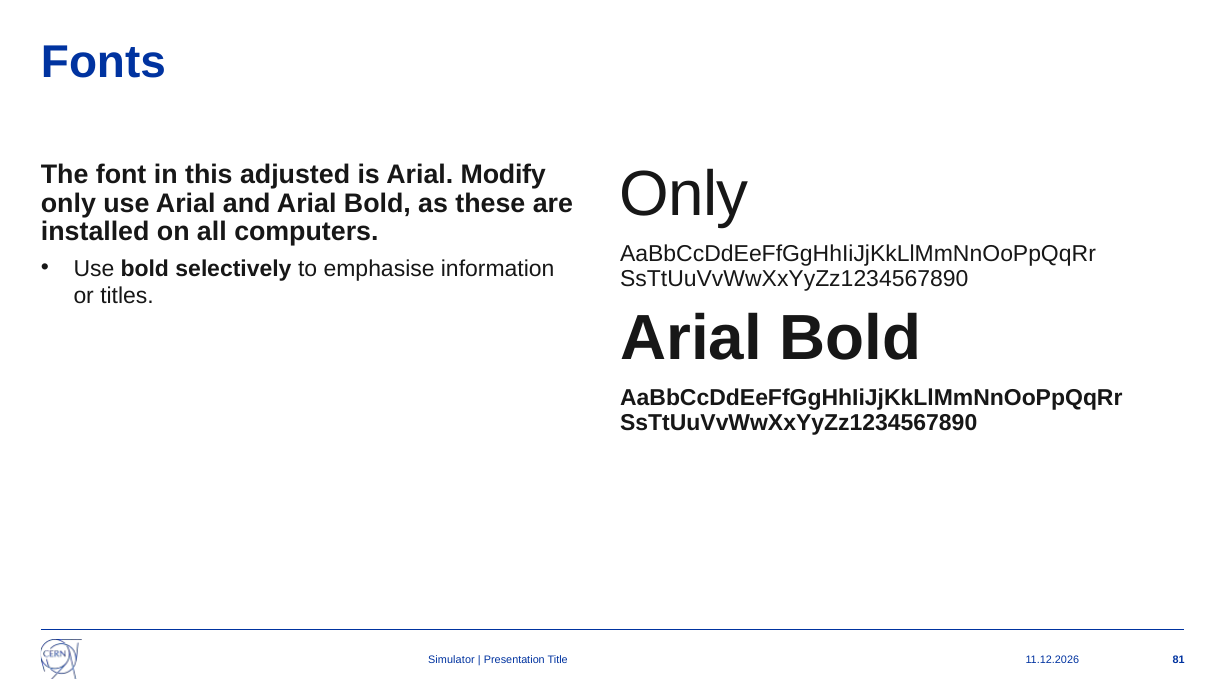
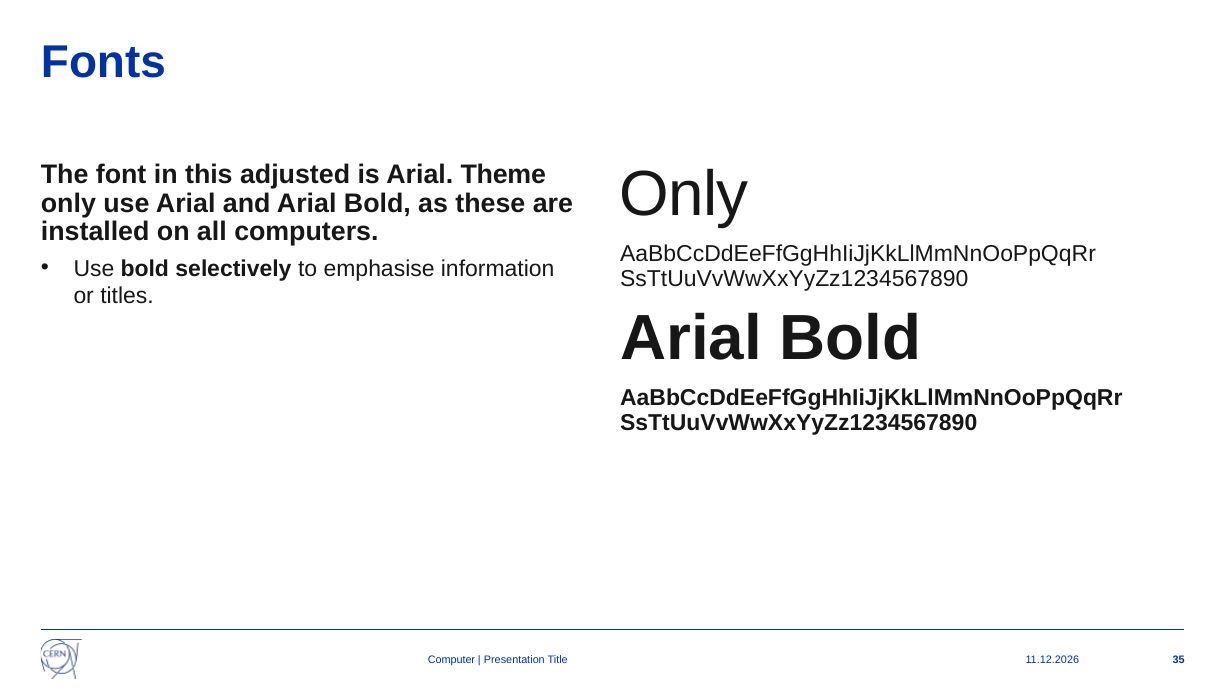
Modify: Modify -> Theme
Simulator: Simulator -> Computer
81: 81 -> 35
